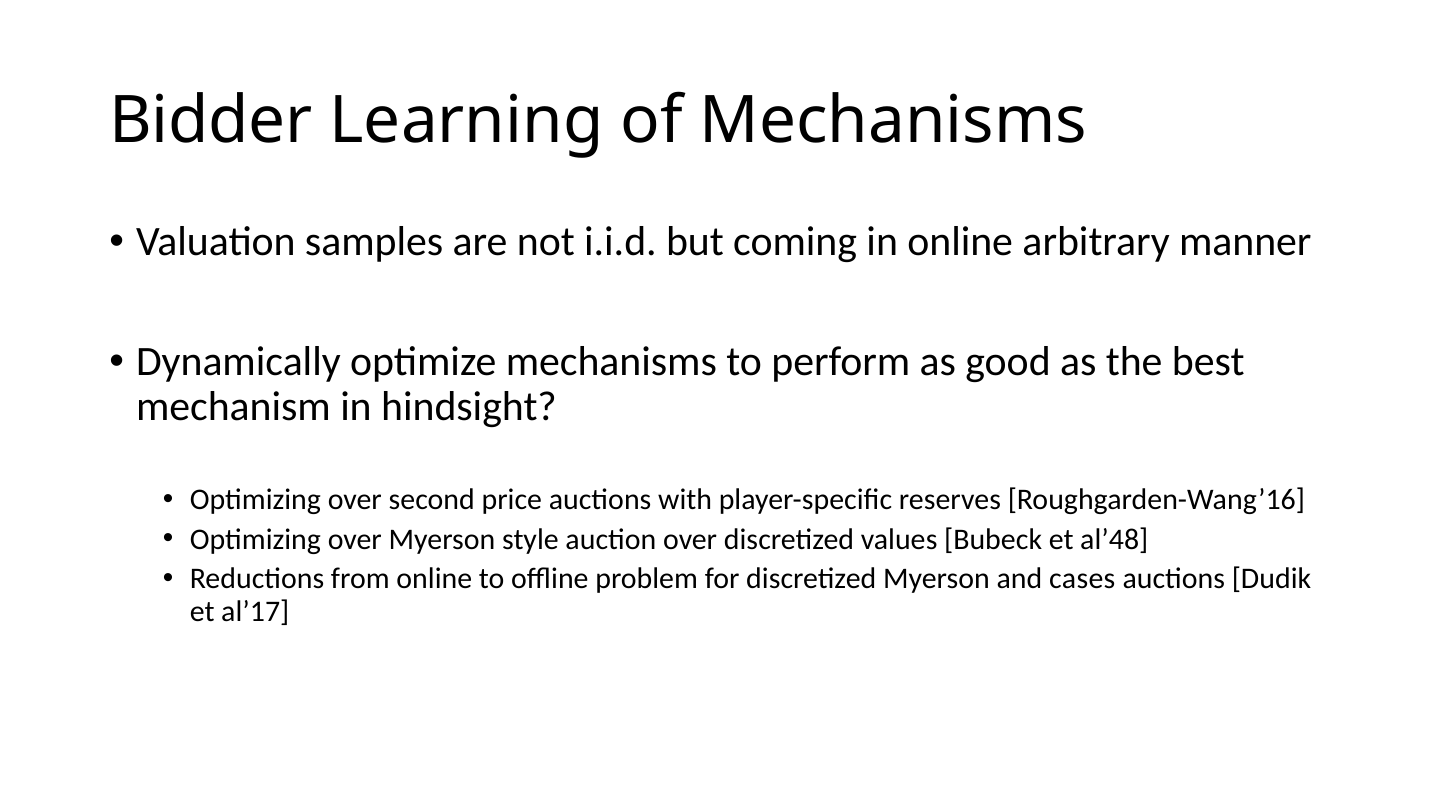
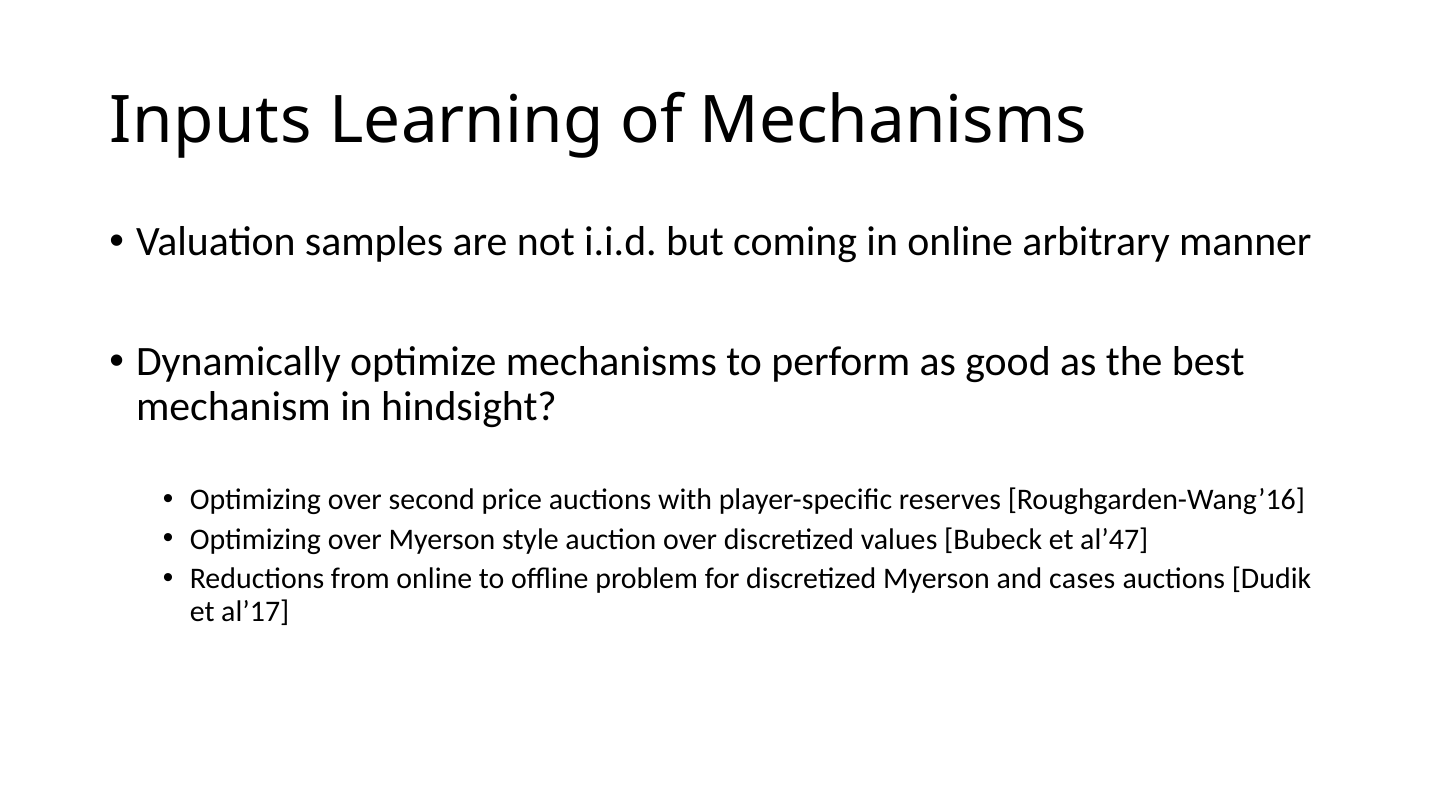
Bidder: Bidder -> Inputs
al’48: al’48 -> al’47
